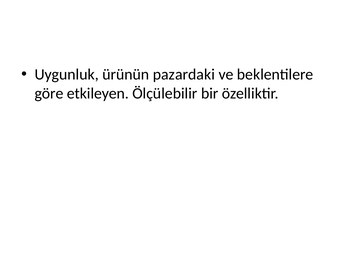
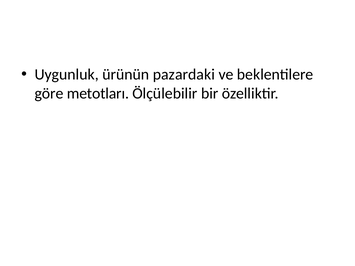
etkileyen: etkileyen -> metotları
